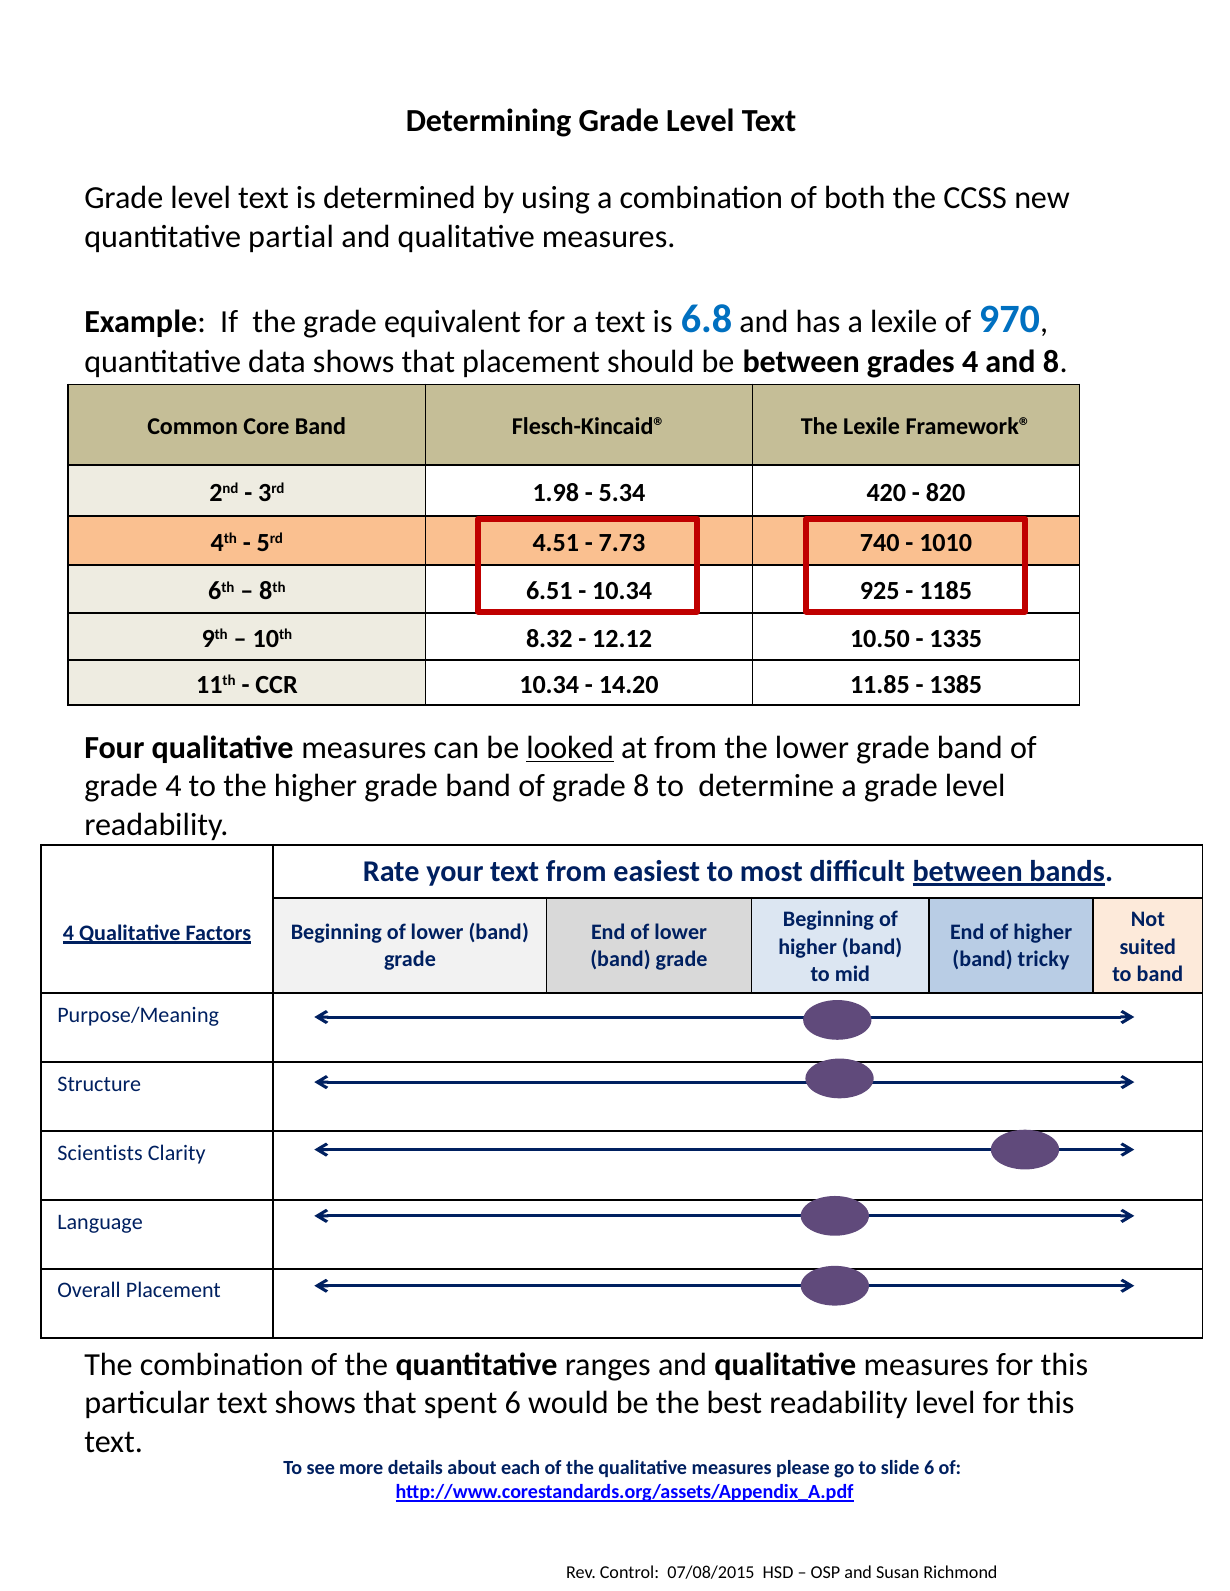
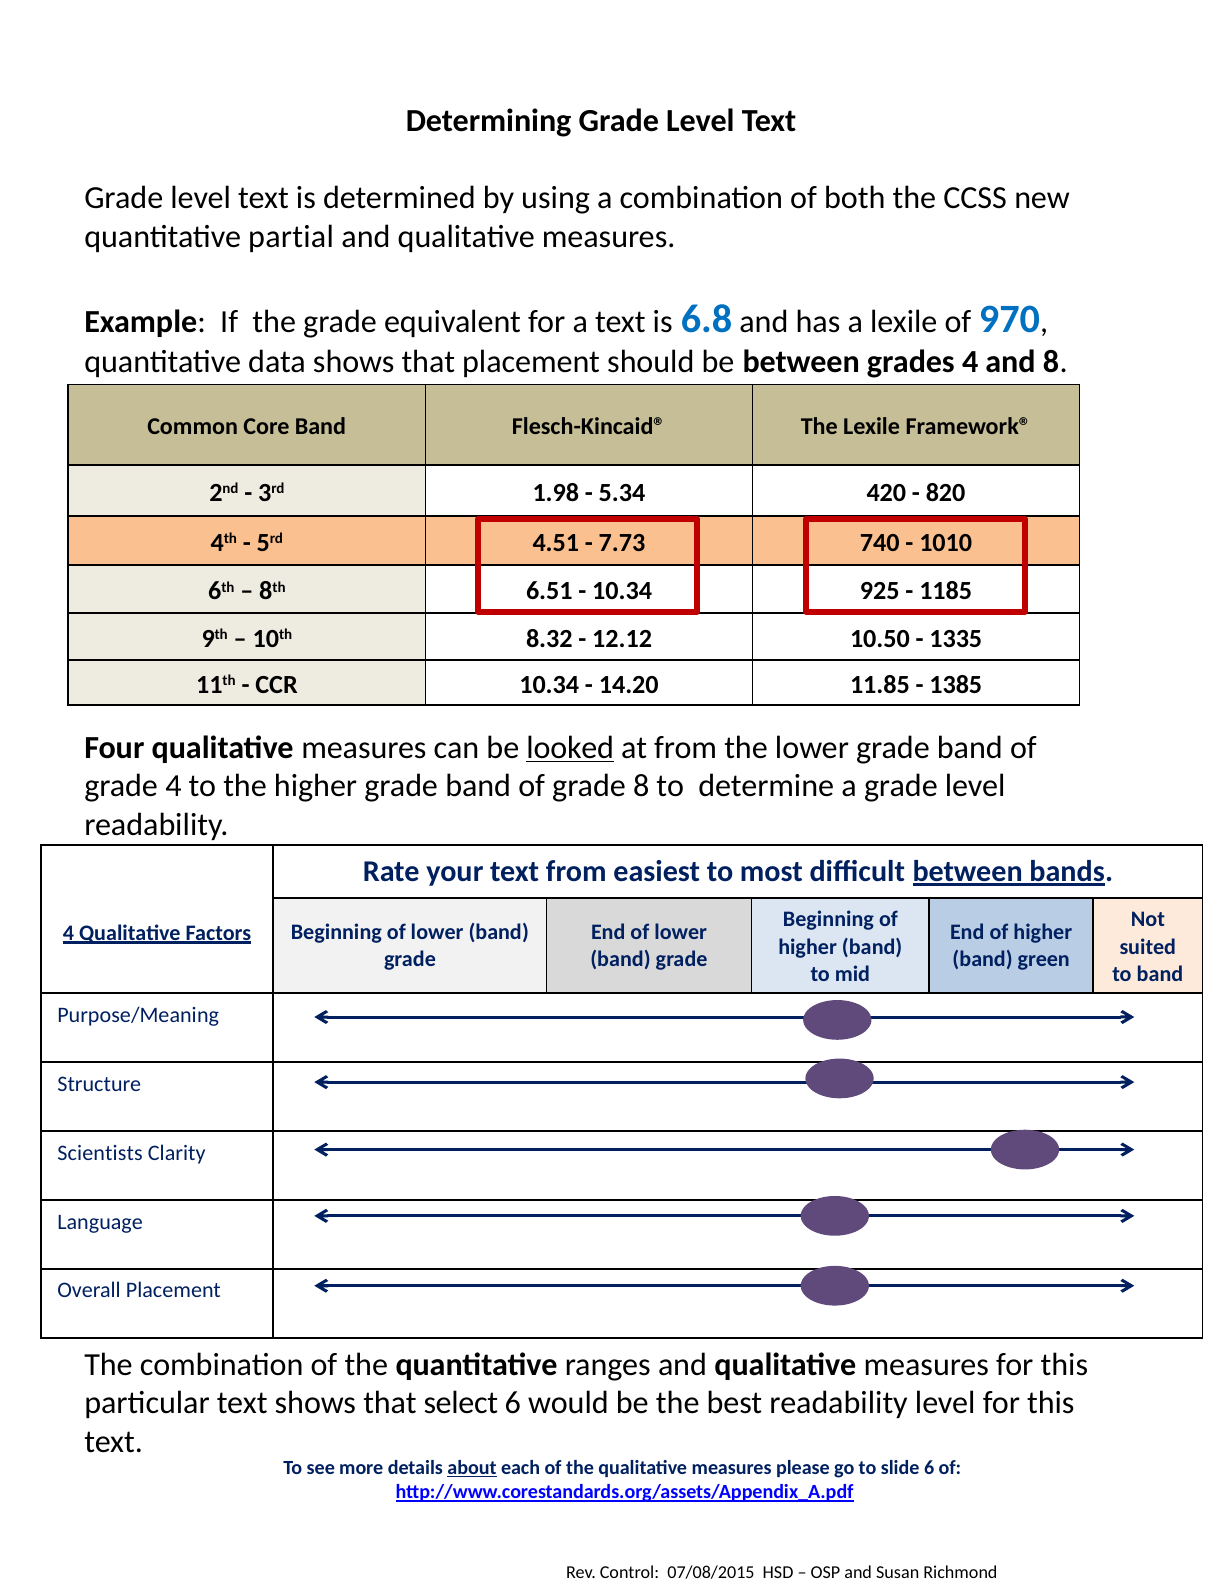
tricky: tricky -> green
spent: spent -> select
about underline: none -> present
